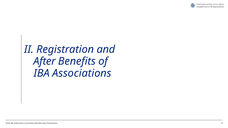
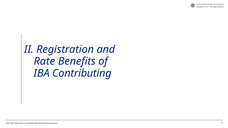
After: After -> Rate
Associations: Associations -> Contributing
